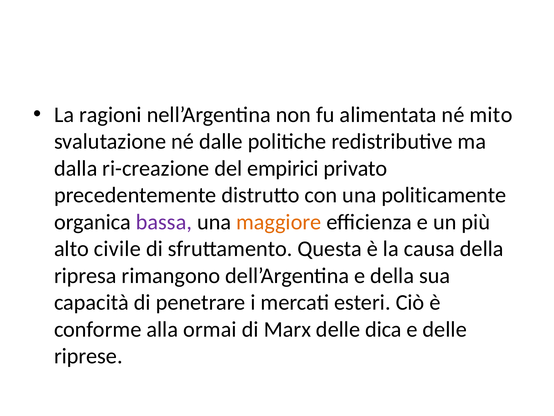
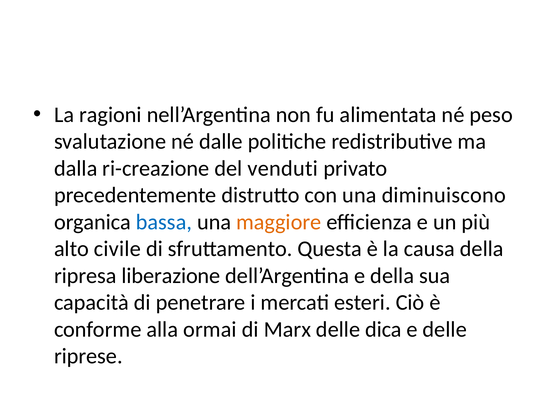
mito: mito -> peso
empirici: empirici -> venduti
politicamente: politicamente -> diminuiscono
bassa colour: purple -> blue
rimangono: rimangono -> liberazione
